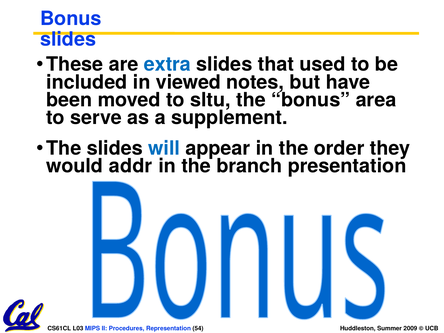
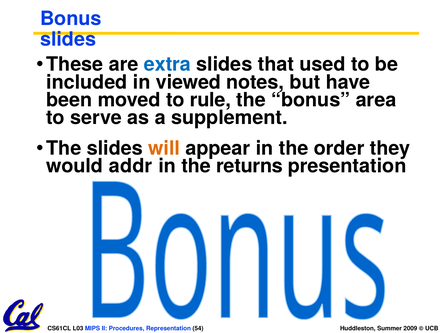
sltu: sltu -> rule
will colour: blue -> orange
branch: branch -> returns
